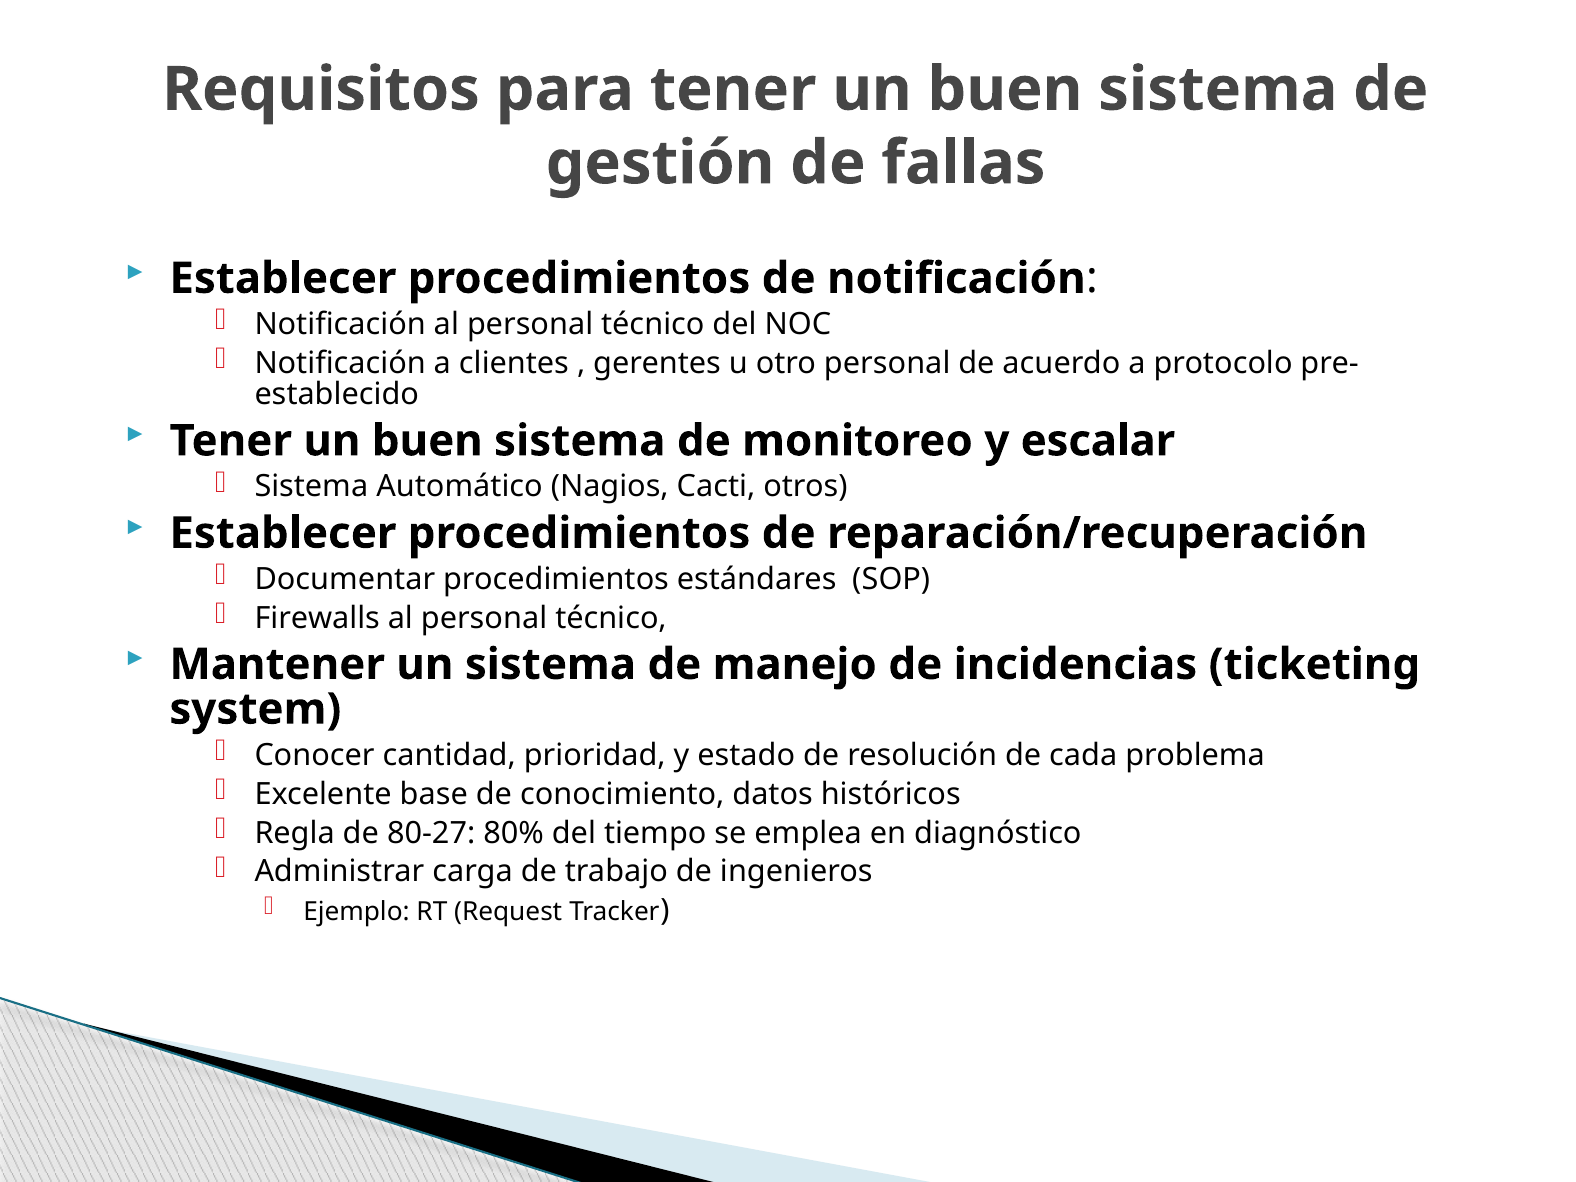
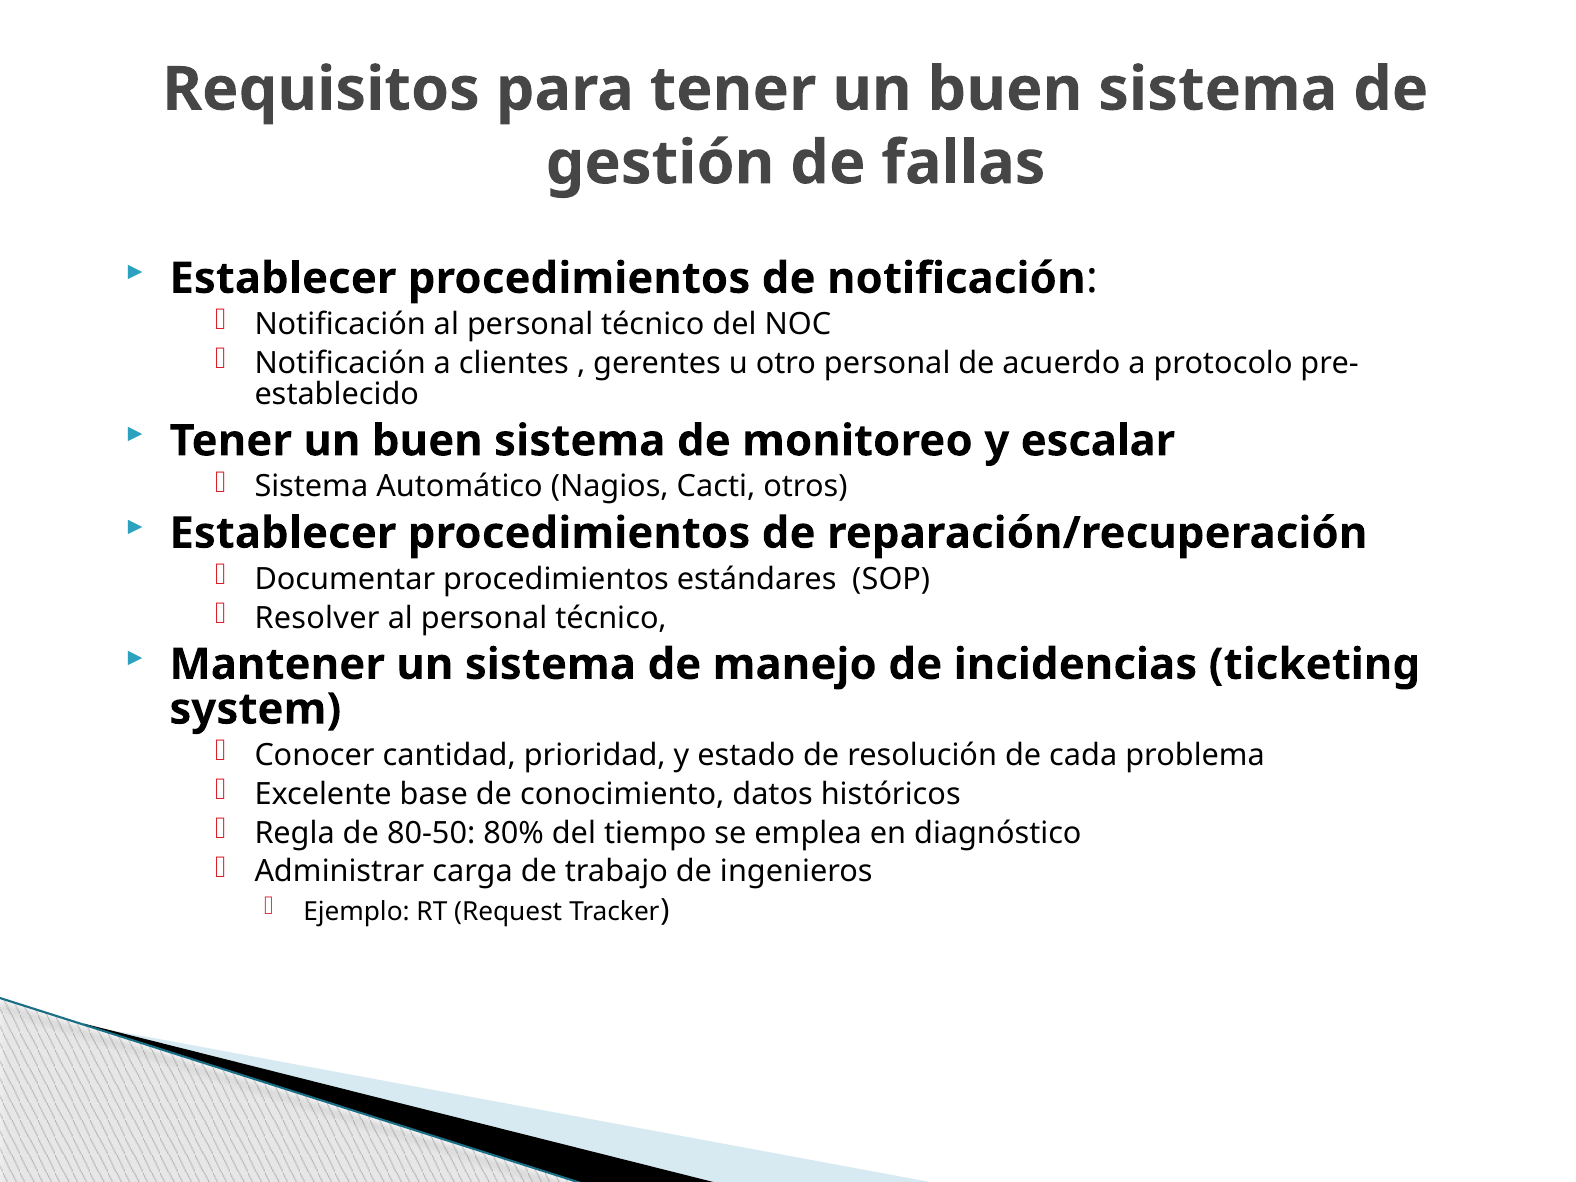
Firewalls: Firewalls -> Resolver
80-27: 80-27 -> 80-50
